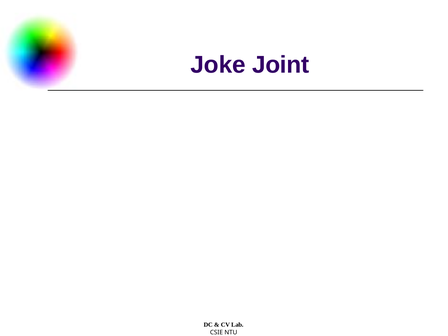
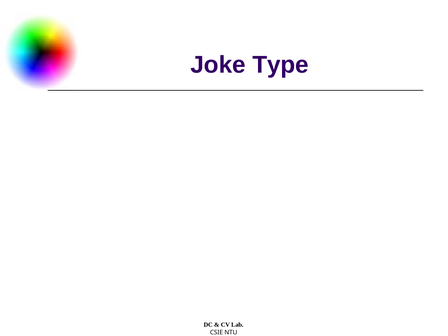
Joint: Joint -> Type
